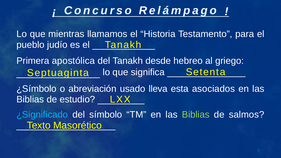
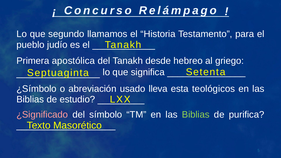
mientras: mientras -> segundo
asociados: asociados -> teológicos
¿Significado colour: light blue -> pink
salmos: salmos -> purifica
